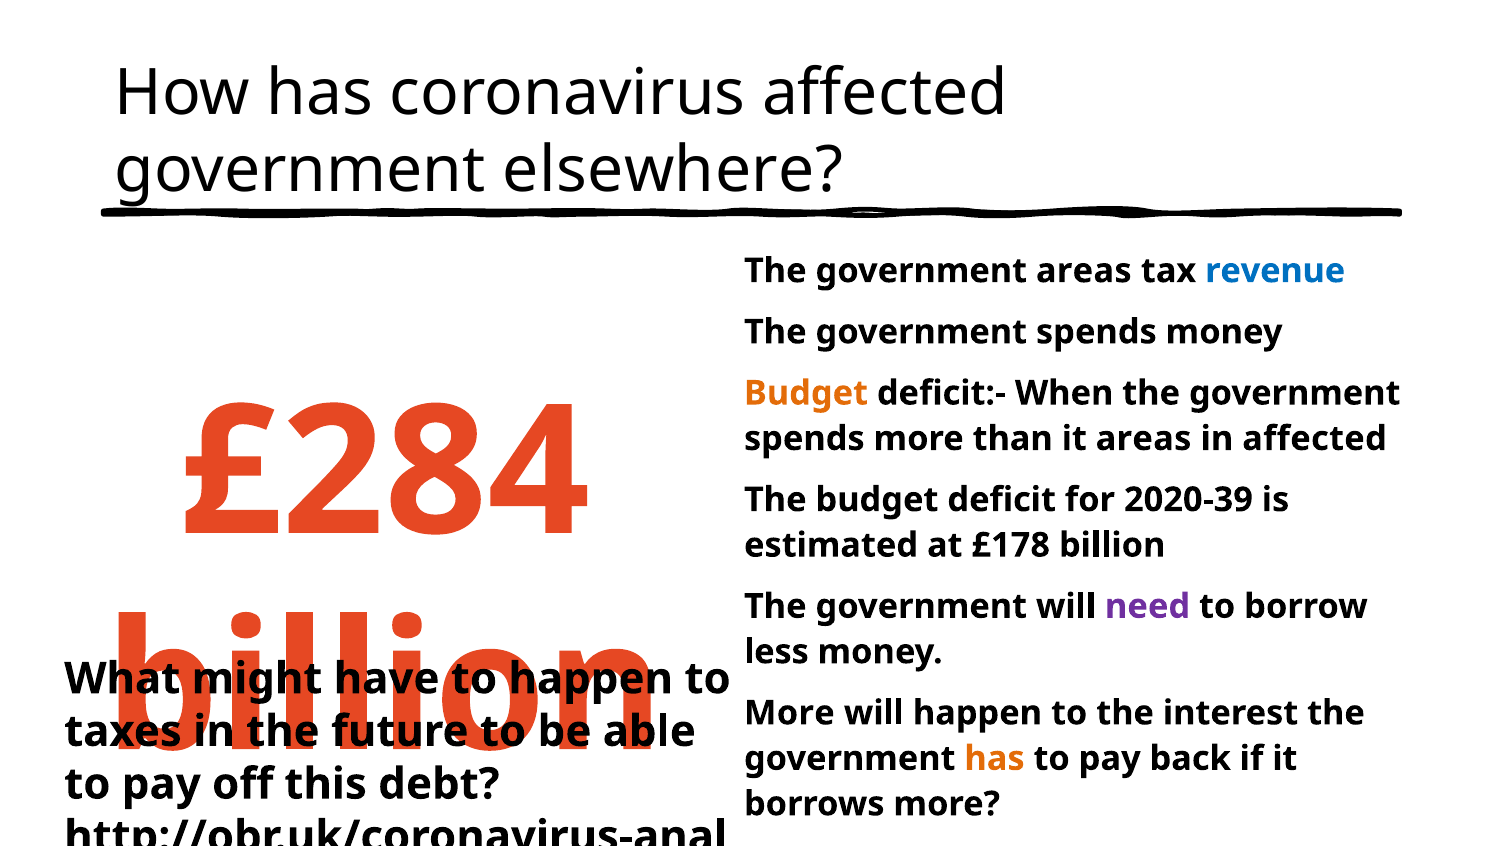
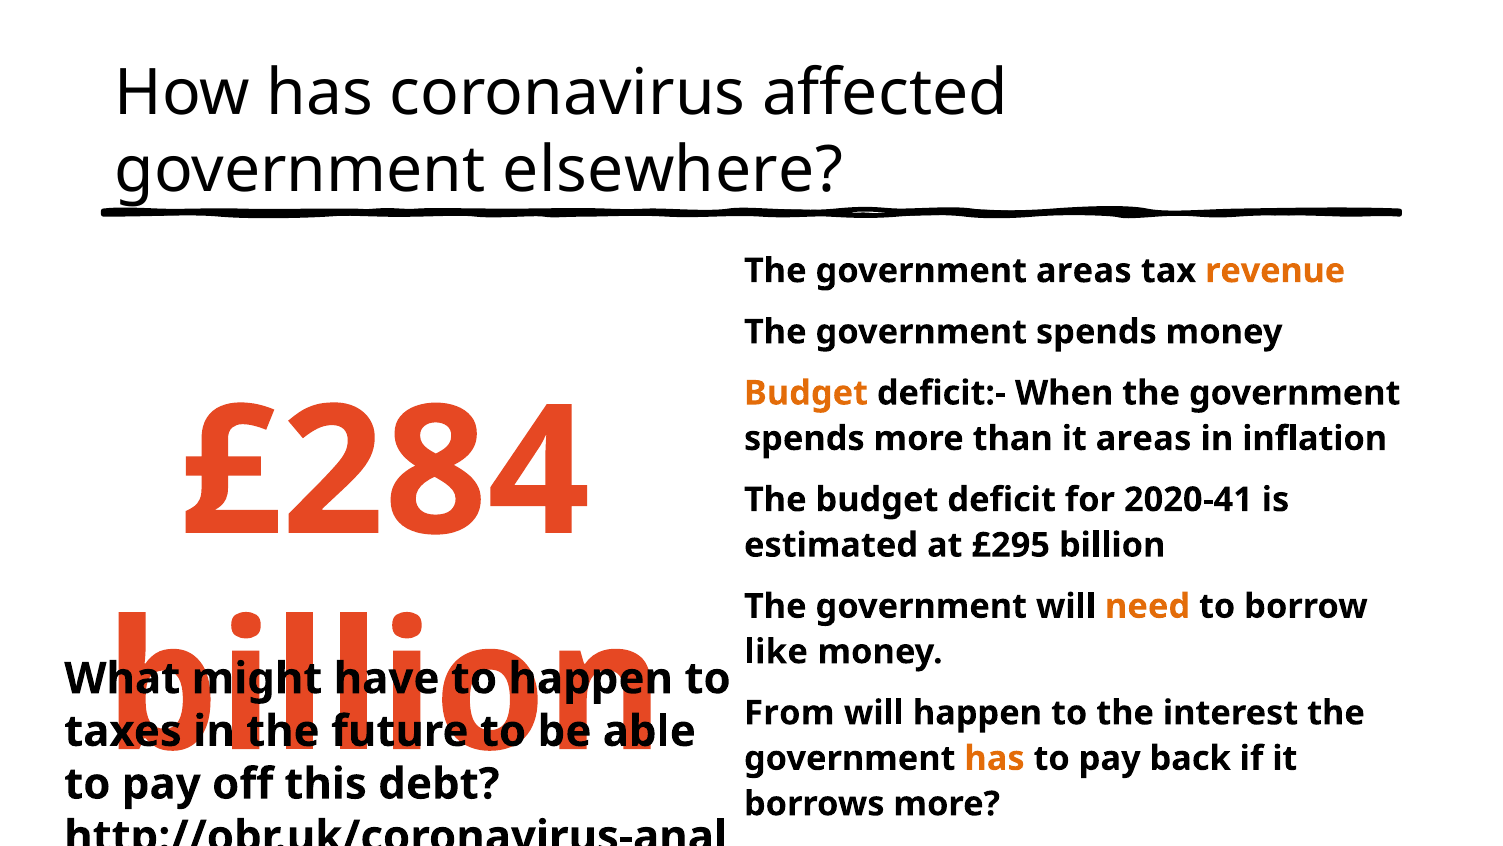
revenue colour: blue -> orange
in affected: affected -> inflation
2020-39: 2020-39 -> 2020-41
£178: £178 -> £295
need colour: purple -> orange
less: less -> like
More at (789, 713): More -> From
